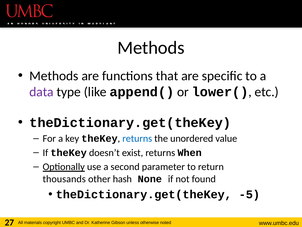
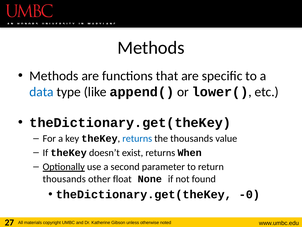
data colour: purple -> blue
the unordered: unordered -> thousands
hash: hash -> float
-5: -5 -> -0
